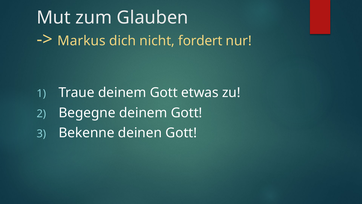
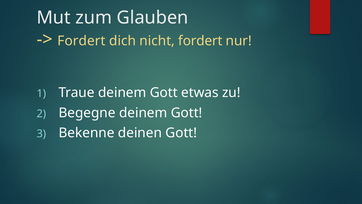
Markus at (82, 41): Markus -> Fordert
